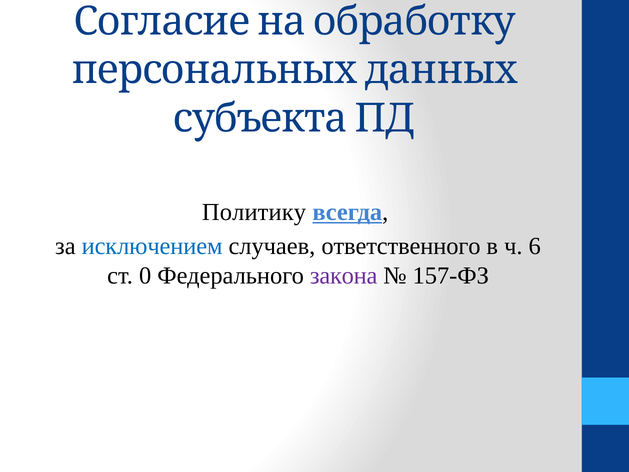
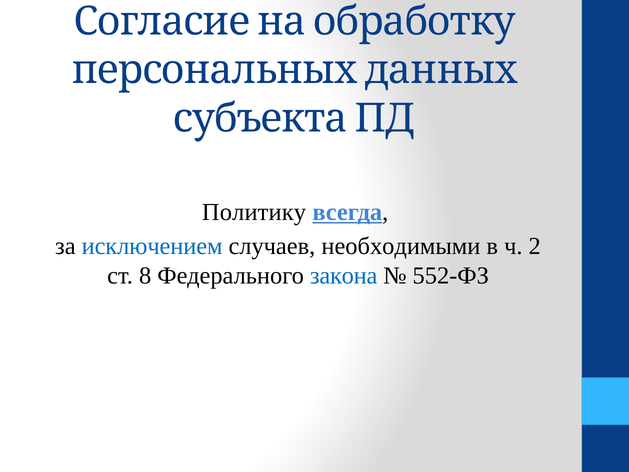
ответственного: ответственного -> необходимыми
6: 6 -> 2
0: 0 -> 8
закона colour: purple -> blue
157-ФЗ: 157-ФЗ -> 552-ФЗ
